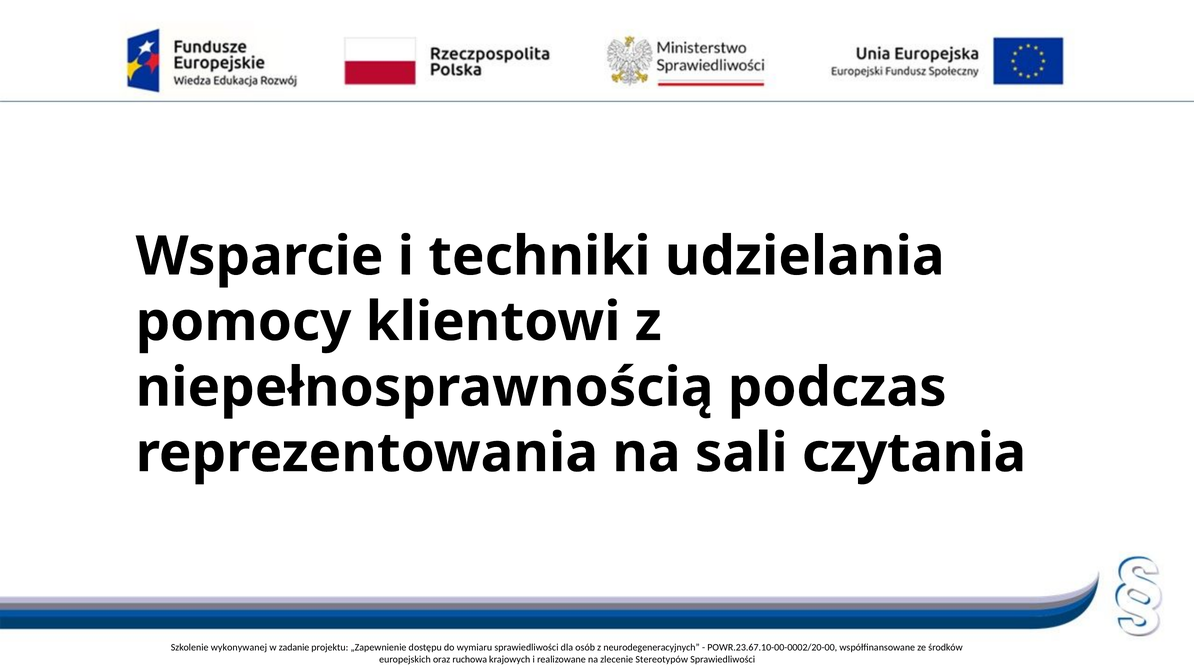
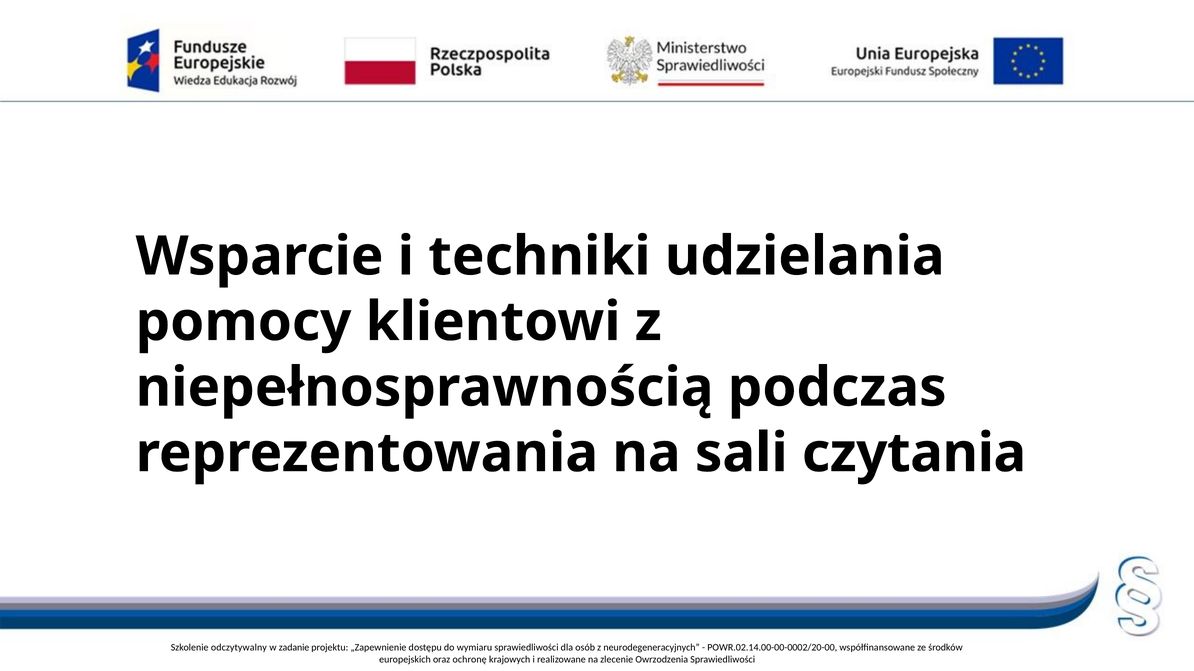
wykonywanej: wykonywanej -> odczytywalny
POWR.23.67.10-00-0002/20-00: POWR.23.67.10-00-0002/20-00 -> POWR.02.14.00-00-0002/20-00
ruchowa: ruchowa -> ochronę
Stereotypów: Stereotypów -> Owrzodzenia
